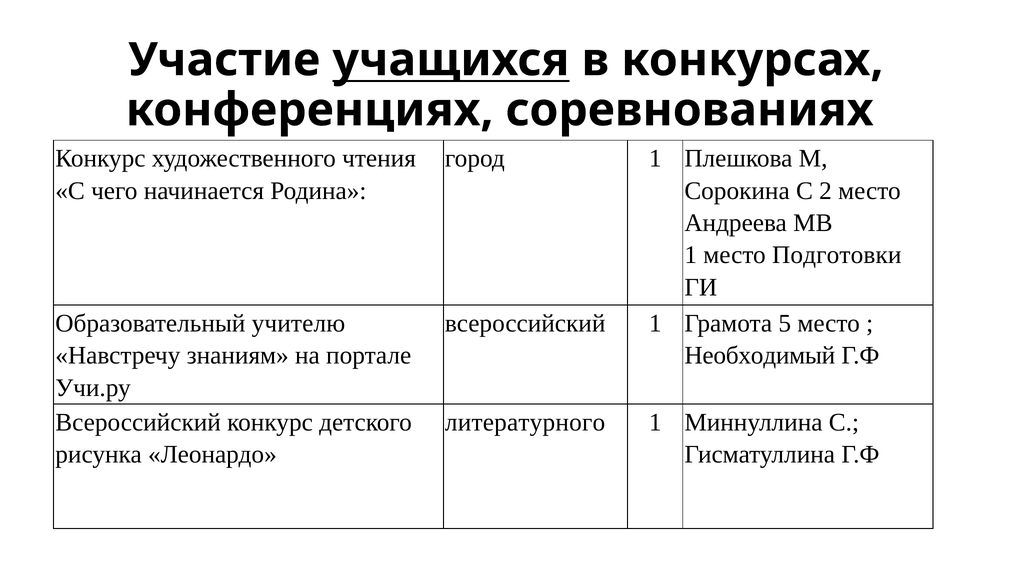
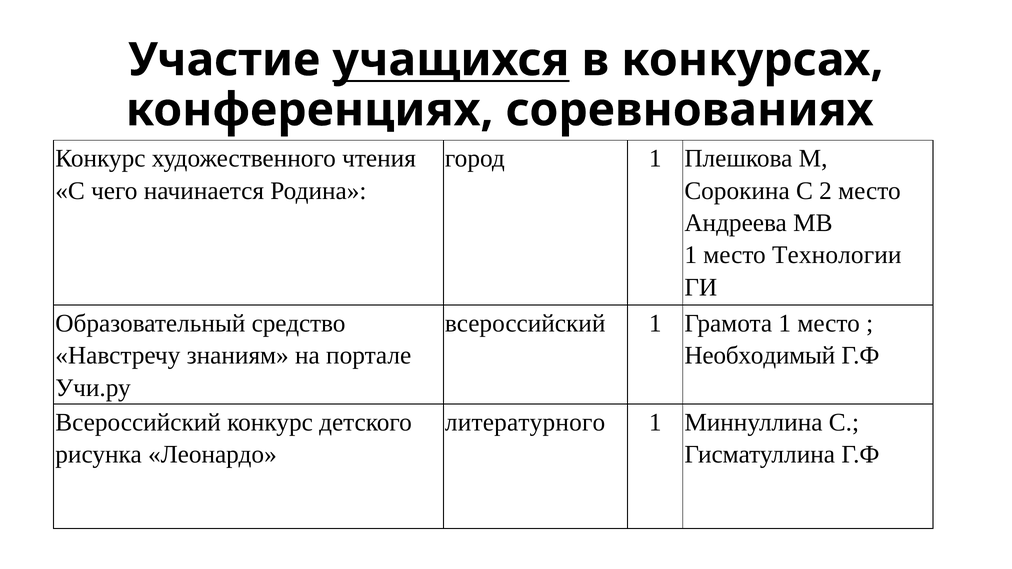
Подготовки: Подготовки -> Технологии
учителю: учителю -> средство
Грамота 5: 5 -> 1
